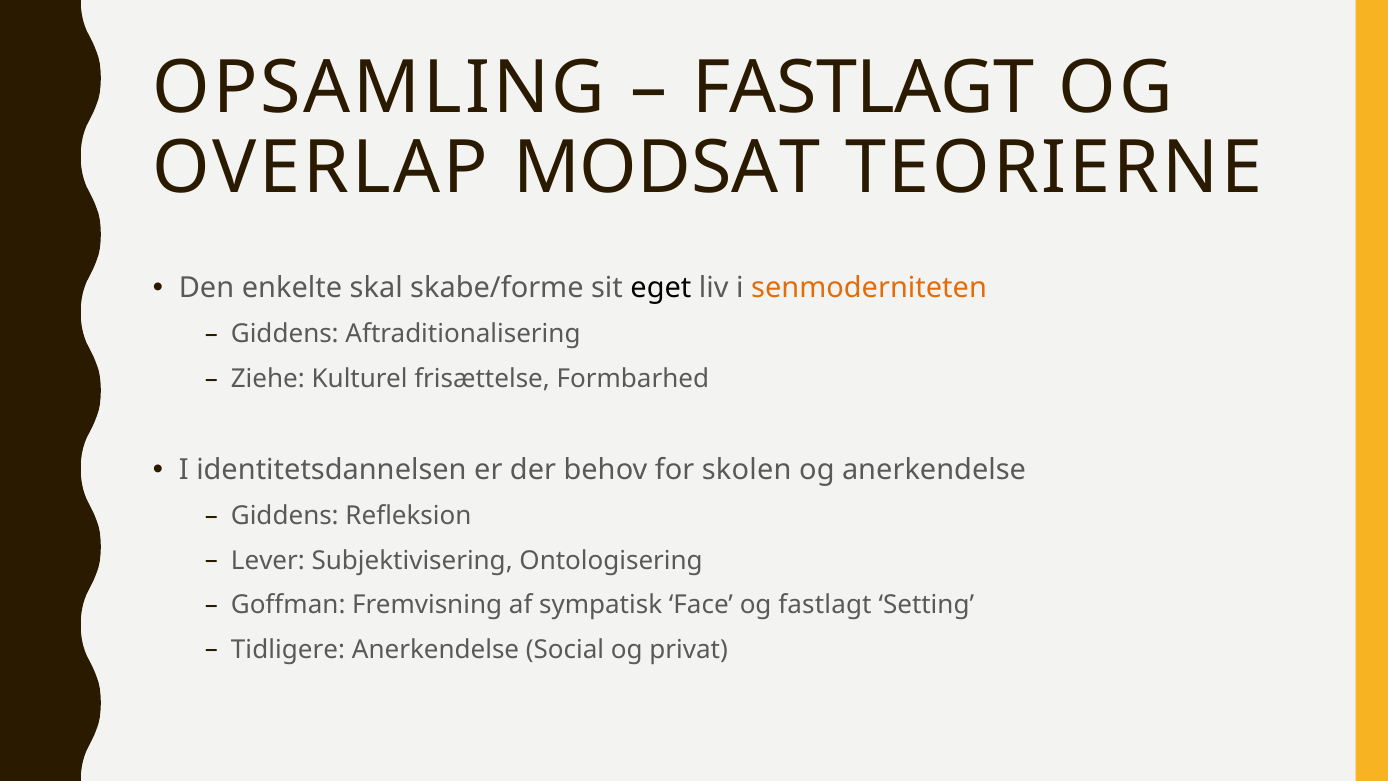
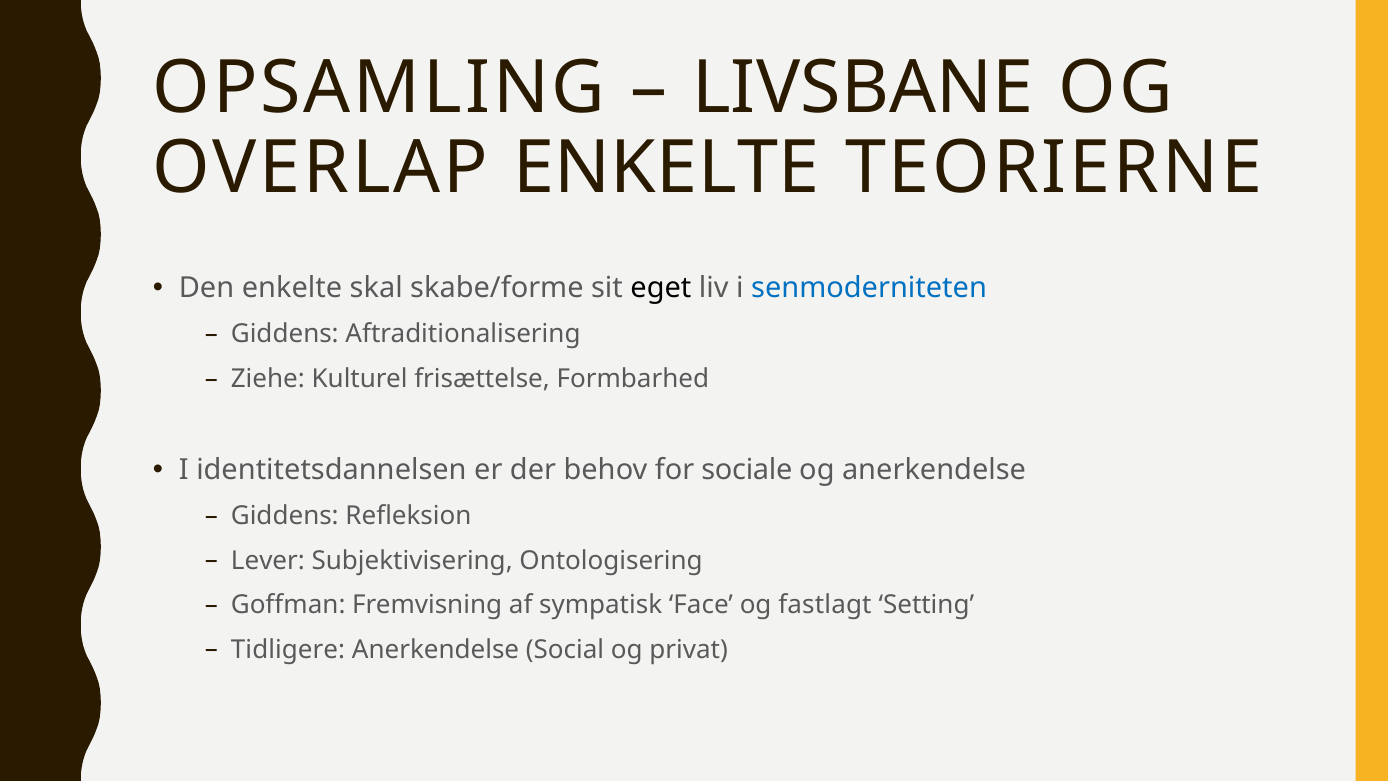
FASTLAGT at (863, 88): FASTLAGT -> LIVSBANE
OVERLAP MODSAT: MODSAT -> ENKELTE
senmoderniteten colour: orange -> blue
skolen: skolen -> sociale
